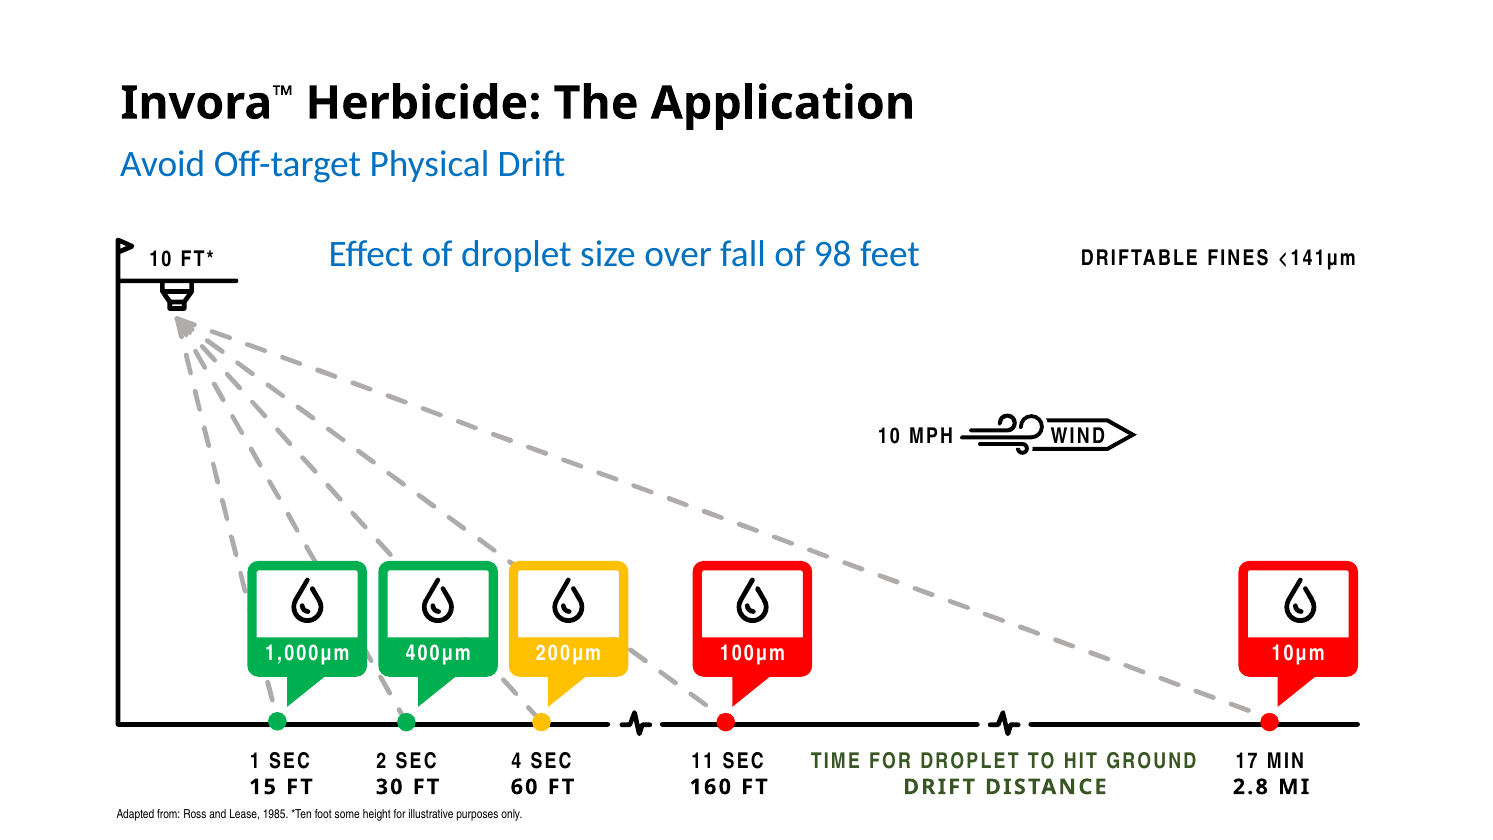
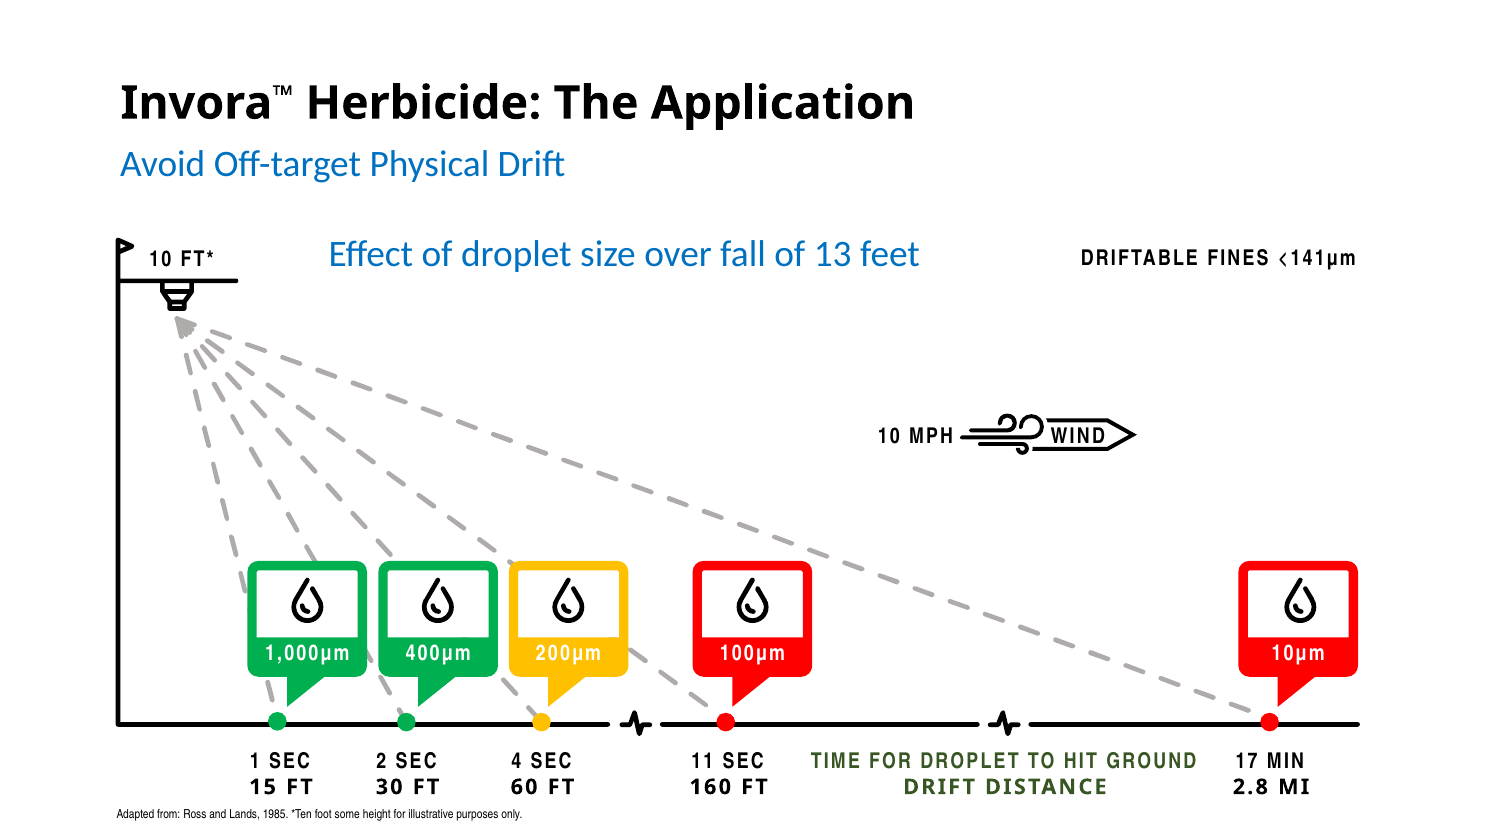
98: 98 -> 13
Lease: Lease -> Lands
